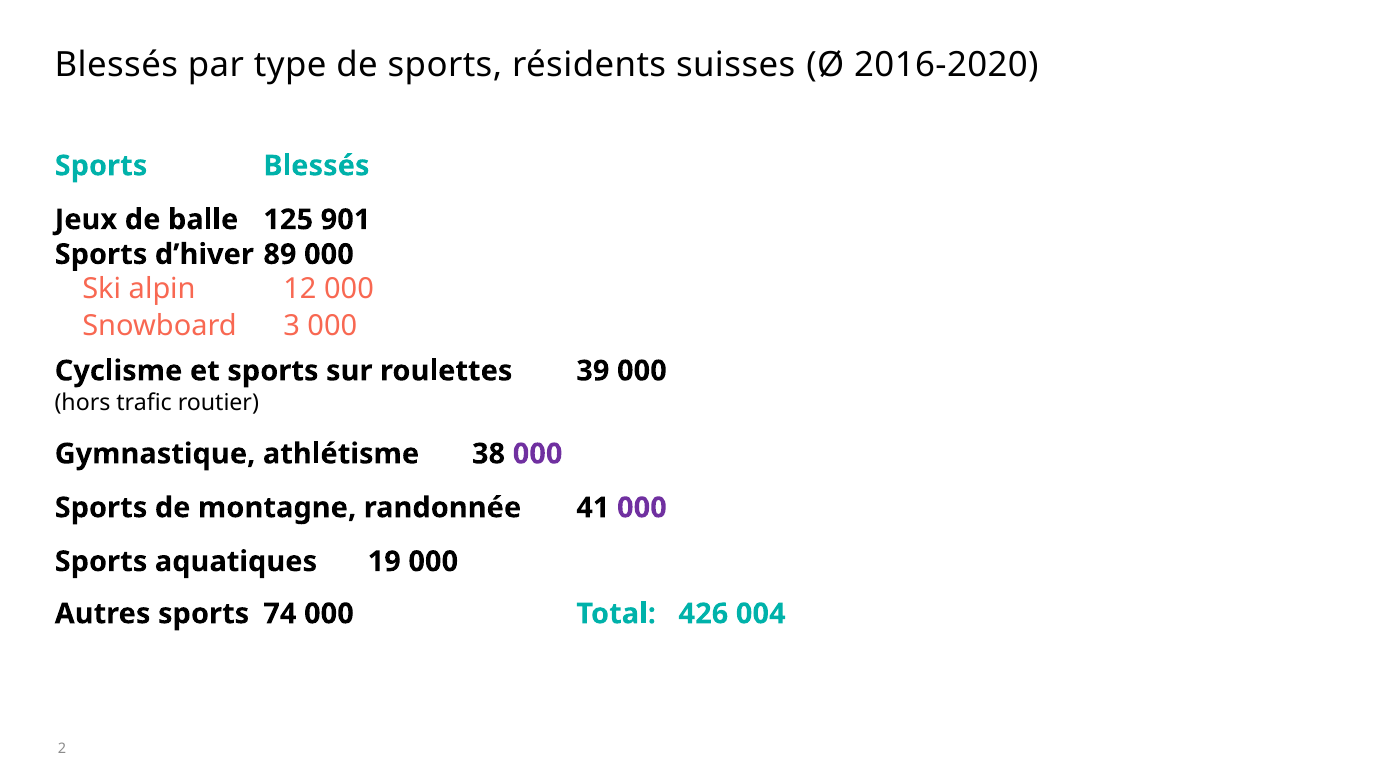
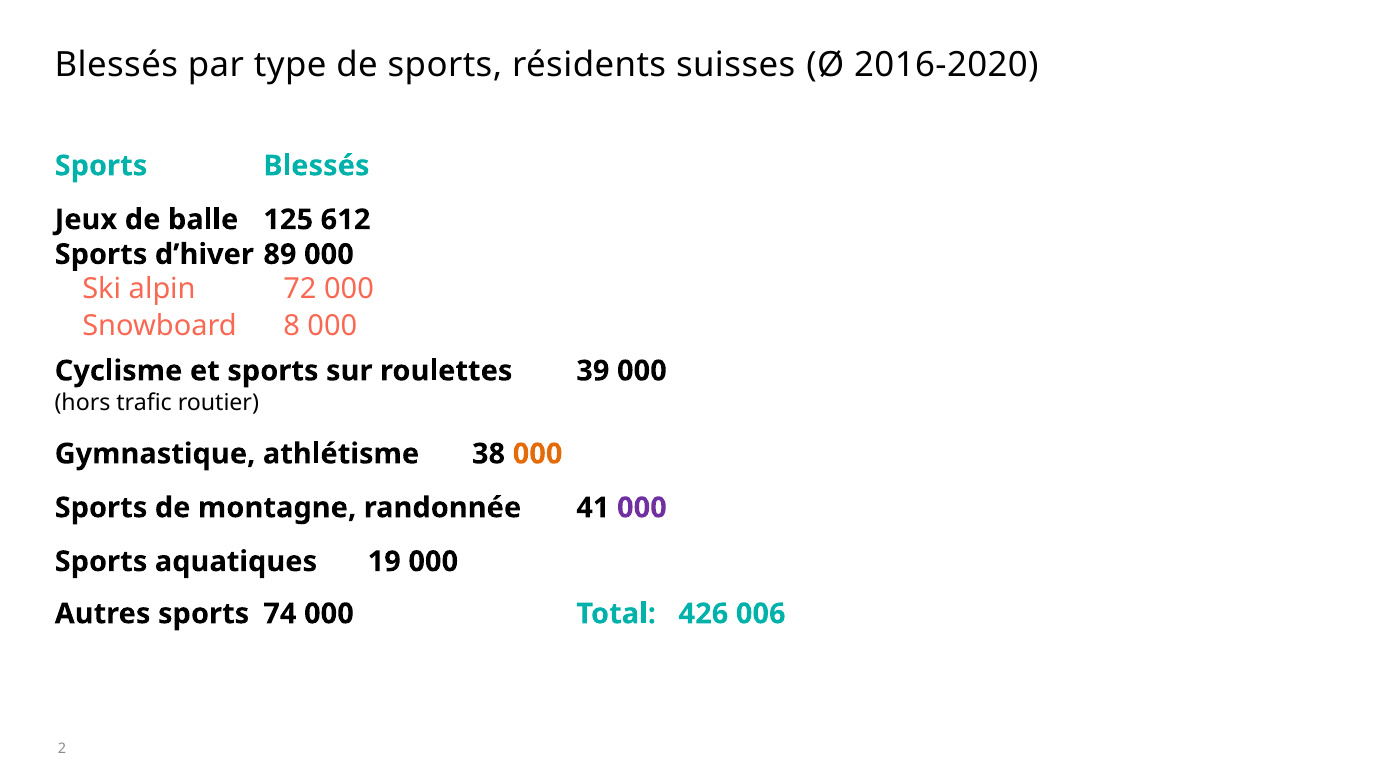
901: 901 -> 612
12: 12 -> 72
3: 3 -> 8
000 at (538, 454) colour: purple -> orange
004: 004 -> 006
